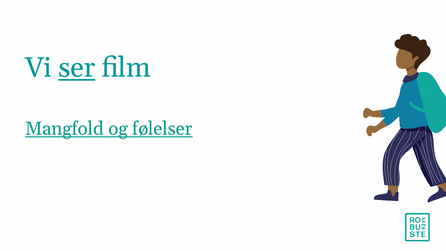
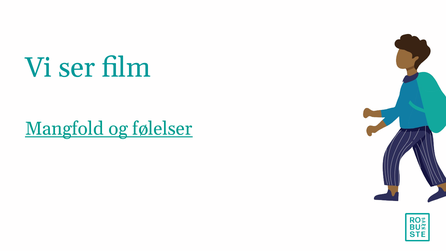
ser underline: present -> none
